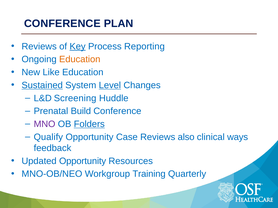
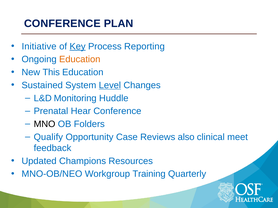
Reviews at (39, 47): Reviews -> Initiative
Like: Like -> This
Sustained underline: present -> none
Screening: Screening -> Monitoring
Build: Build -> Hear
MNO colour: purple -> black
Folders underline: present -> none
ways: ways -> meet
Updated Opportunity: Opportunity -> Champions
